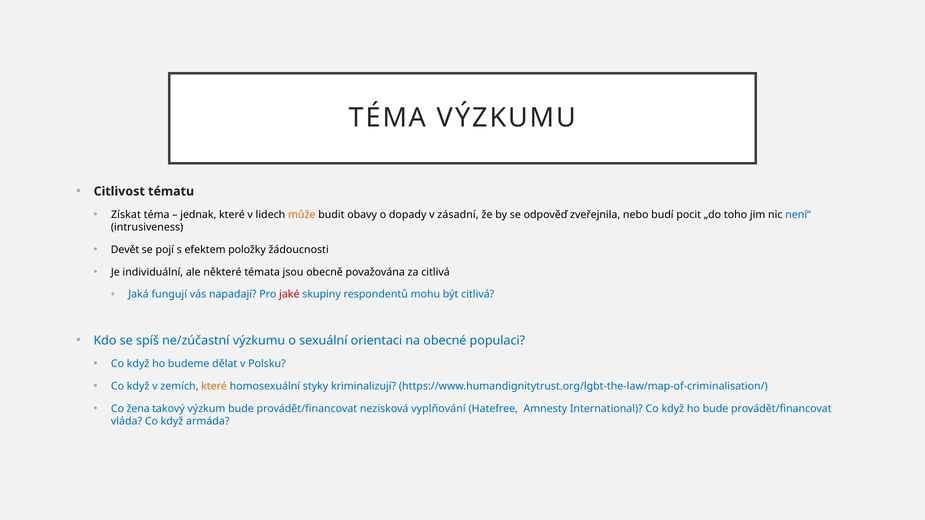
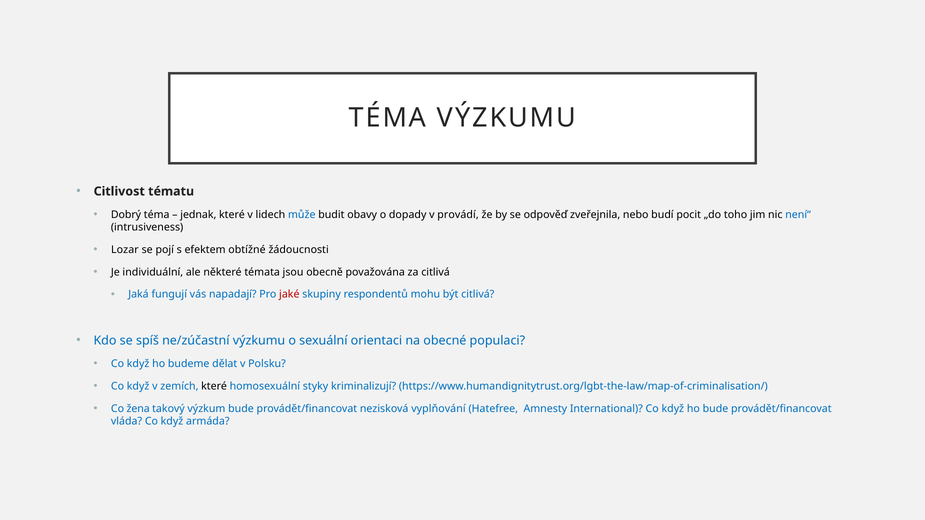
Získat: Získat -> Dobrý
může colour: orange -> blue
zásadní: zásadní -> provádí
Devět: Devět -> Lozar
položky: položky -> obtížné
které at (214, 386) colour: orange -> black
